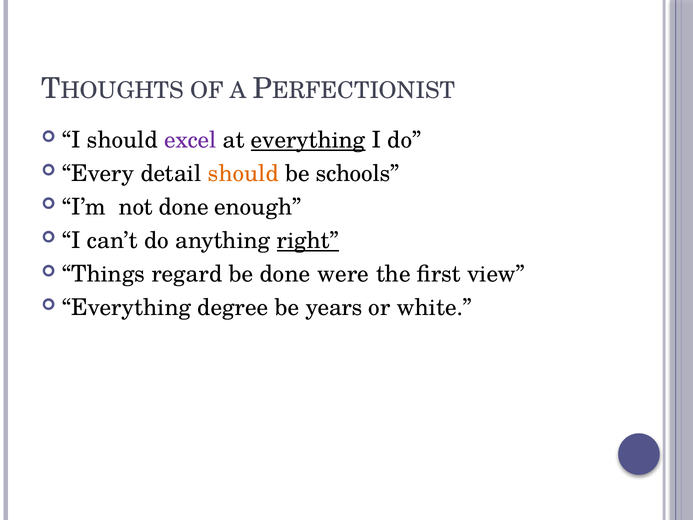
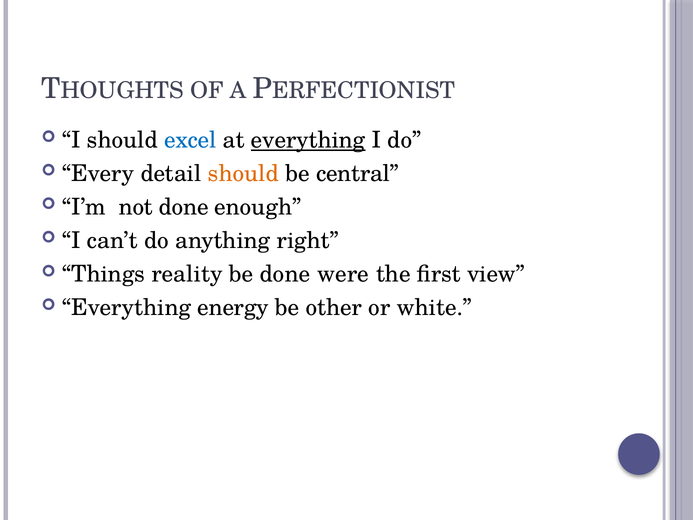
excel colour: purple -> blue
schools: schools -> central
right underline: present -> none
regard: regard -> reality
degree: degree -> energy
years: years -> other
